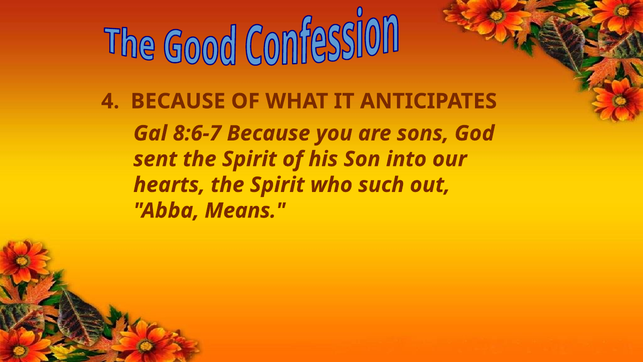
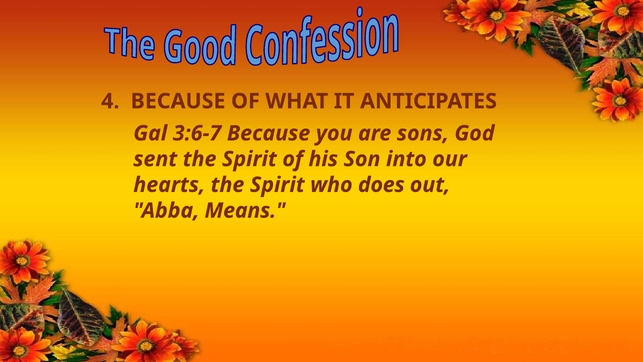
8:6-7: 8:6-7 -> 3:6-7
such: such -> does
